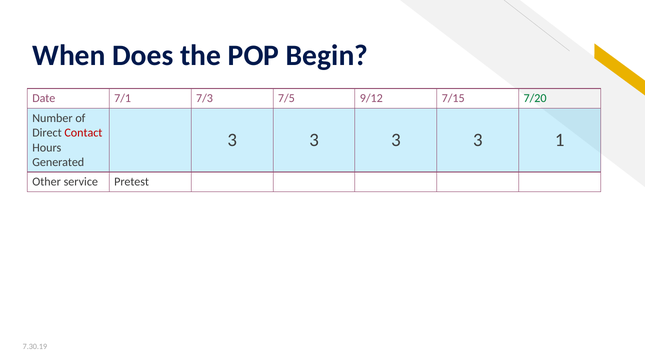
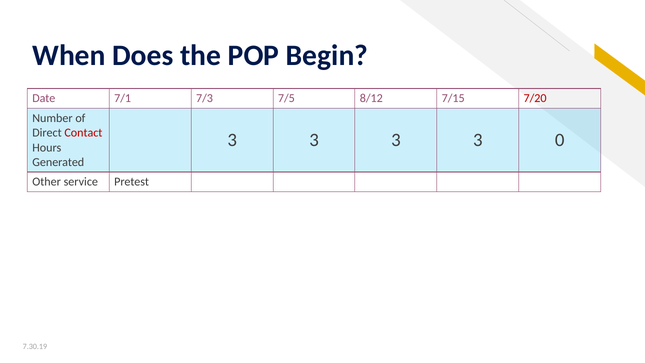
9/12: 9/12 -> 8/12
7/20 colour: green -> red
1: 1 -> 0
